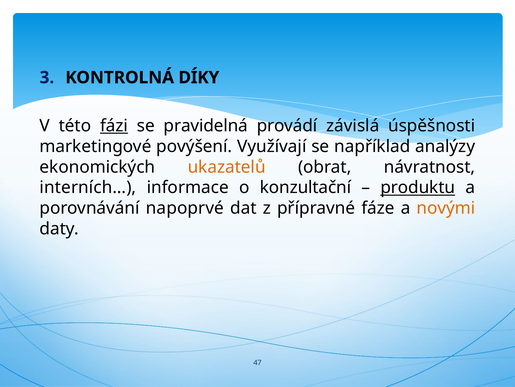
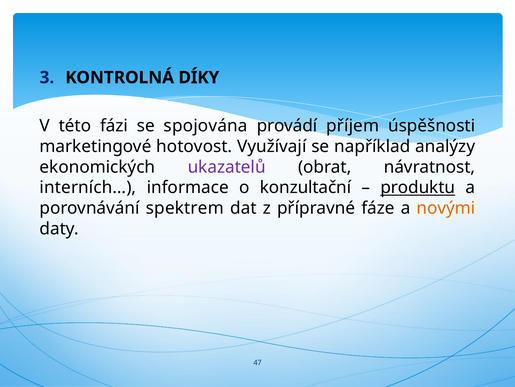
fázi underline: present -> none
pravidelná: pravidelná -> spojována
závislá: závislá -> příjem
povýšení: povýšení -> hotovost
ukazatelů colour: orange -> purple
napoprvé: napoprvé -> spektrem
